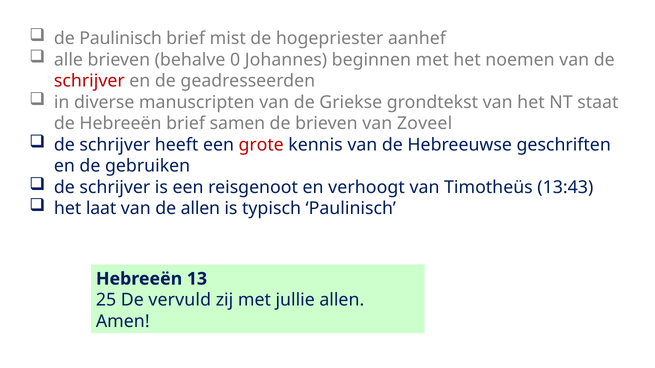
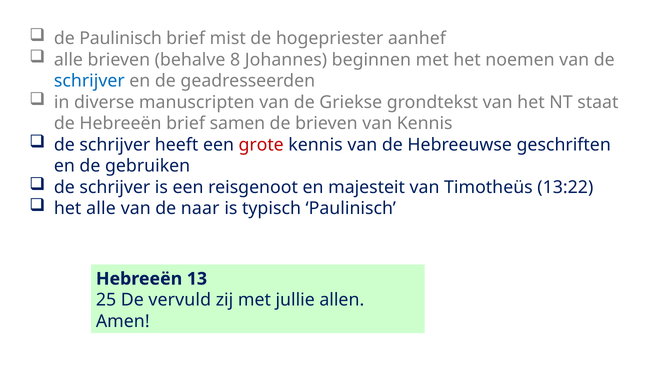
0: 0 -> 8
schrijver at (89, 81) colour: red -> blue
van Zoveel: Zoveel -> Kennis
verhoogt: verhoogt -> majesteit
13:43: 13:43 -> 13:22
het laat: laat -> alle
de allen: allen -> naar
